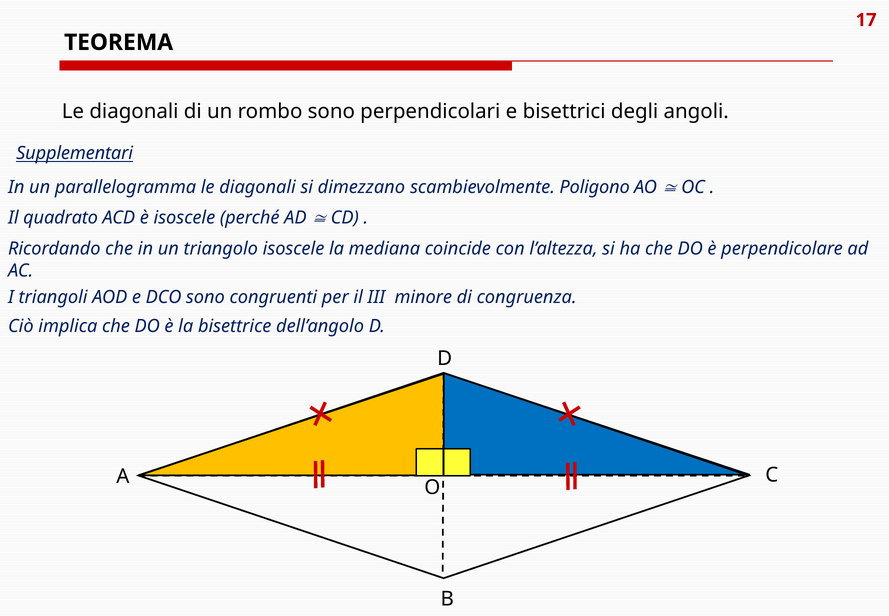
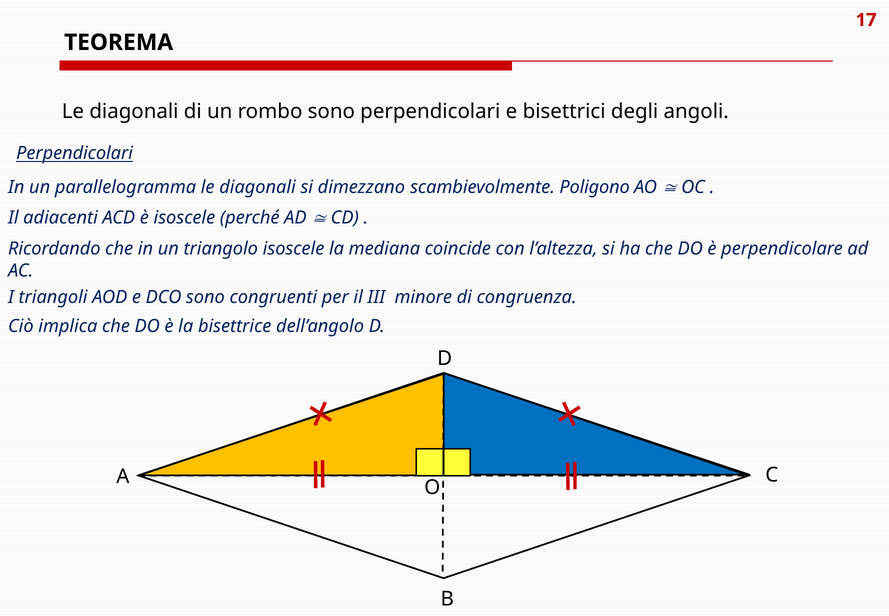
Supplementari at (75, 153): Supplementari -> Perpendicolari
quadrato: quadrato -> adiacenti
